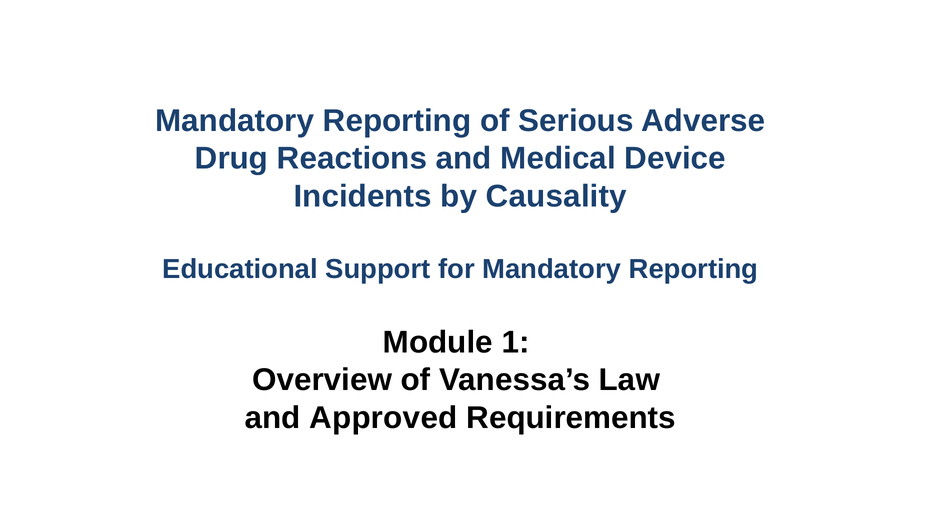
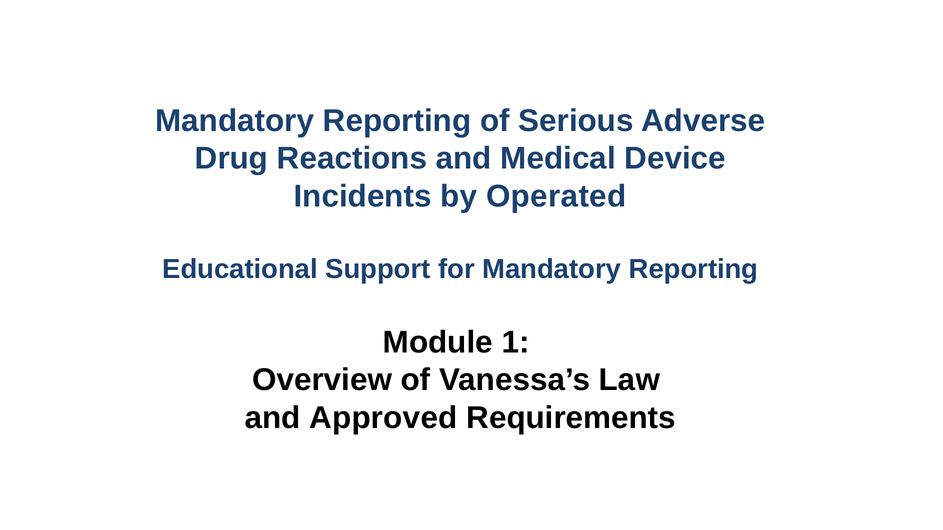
Causality: Causality -> Operated
